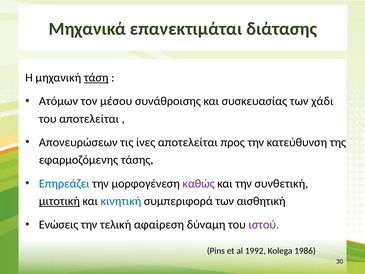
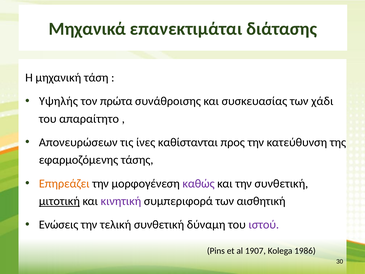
τάση underline: present -> none
Ατόμων: Ατόμων -> Υψηλής
μέσου: μέσου -> πρώτα
του αποτελείται: αποτελείται -> απαραίτητο
ίνες αποτελείται: αποτελείται -> καθίστανται
Επηρεάζει colour: blue -> orange
κινητική colour: blue -> purple
τελική αφαίρεση: αφαίρεση -> συνθετική
1992: 1992 -> 1907
